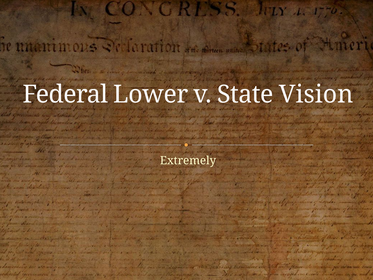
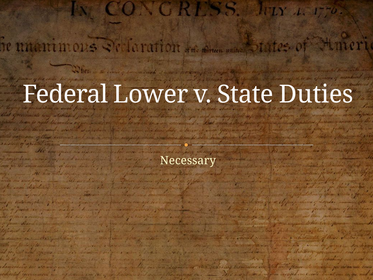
Vision: Vision -> Duties
Extremely: Extremely -> Necessary
